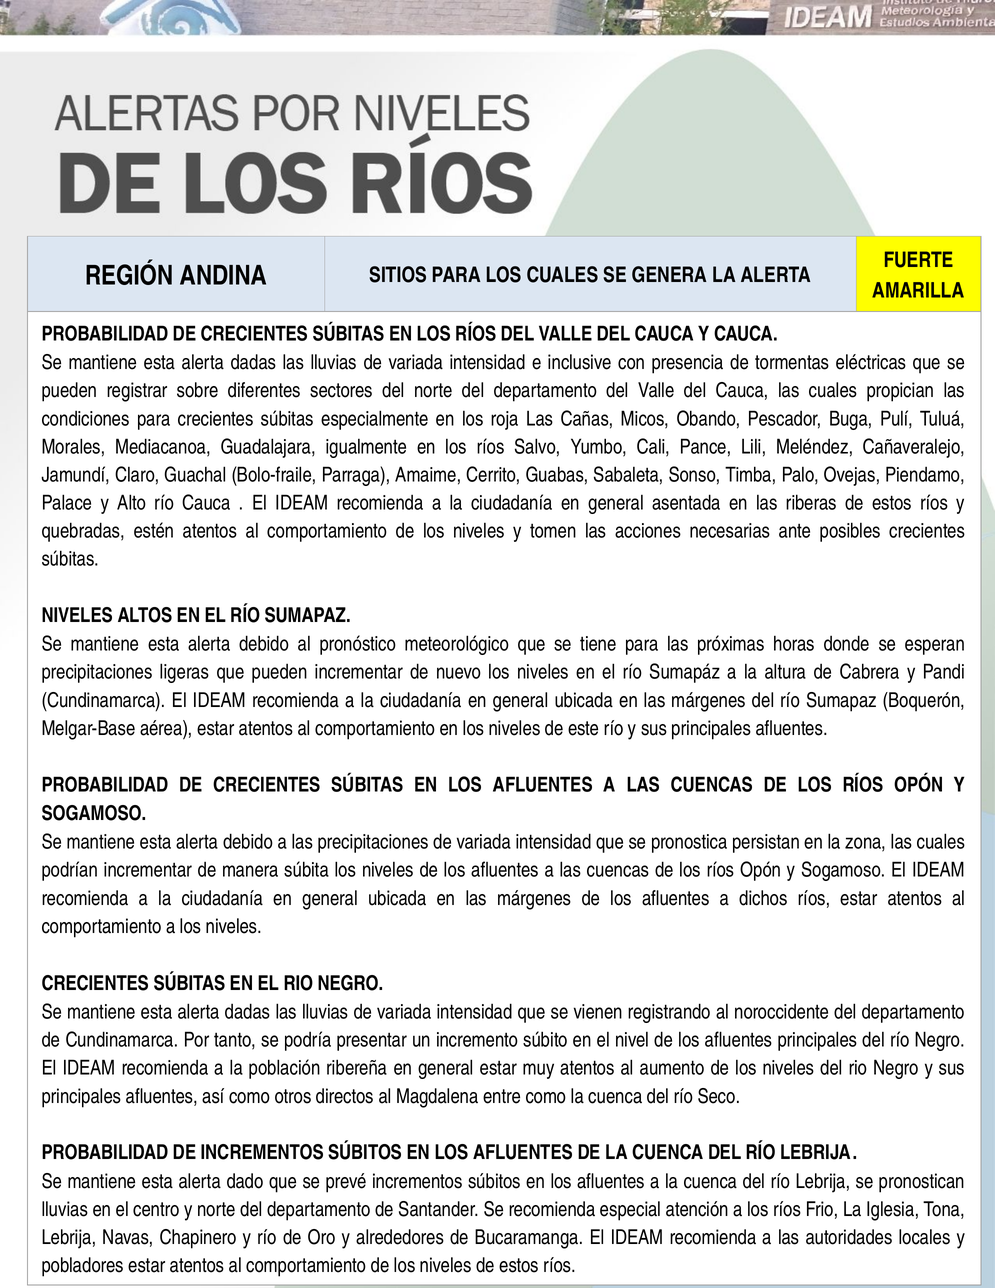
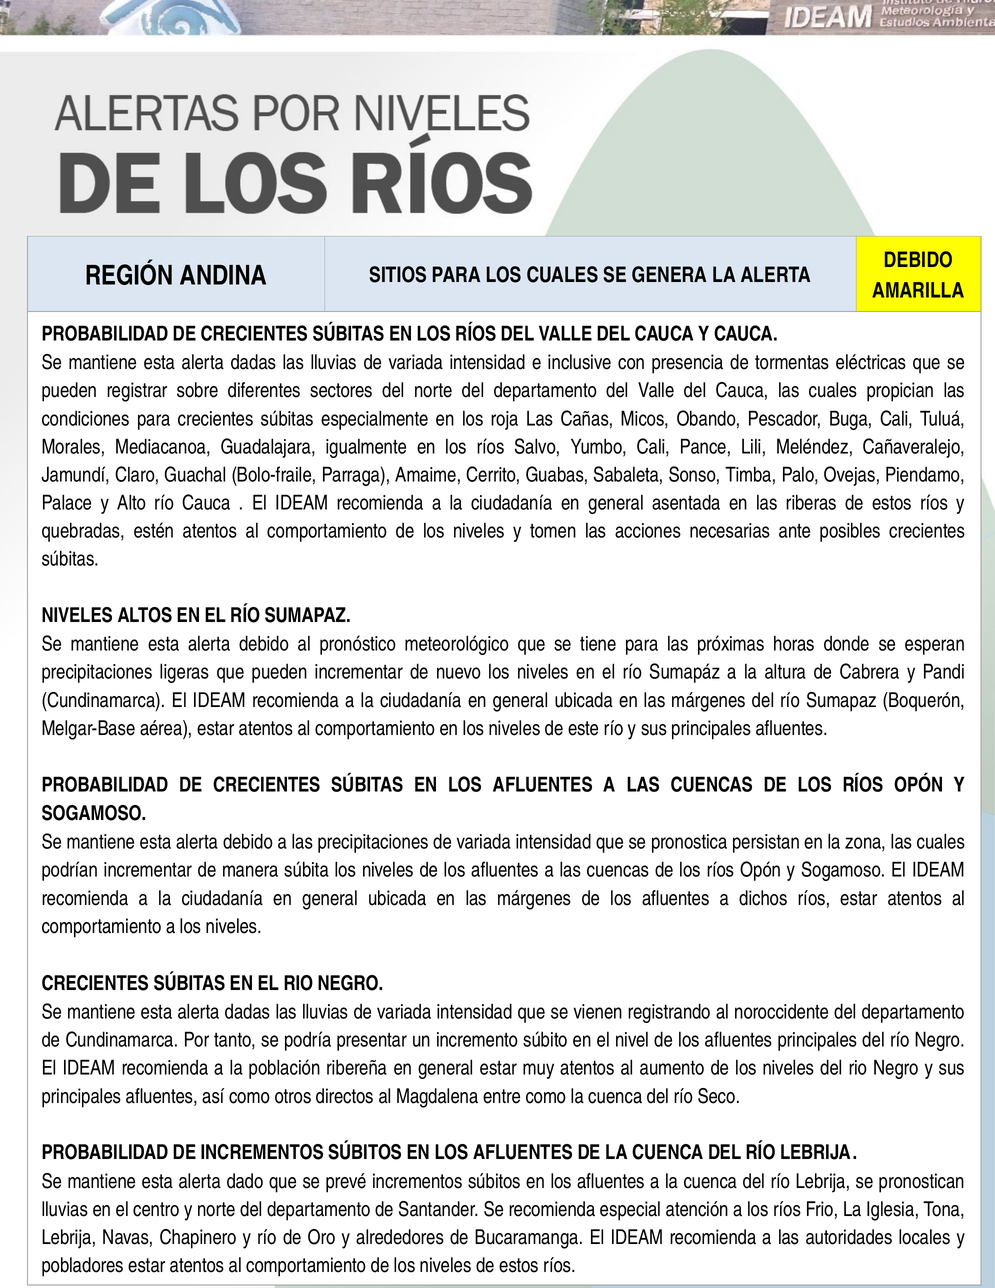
FUERTE at (919, 260): FUERTE -> DEBIDO
Buga Pulí: Pulí -> Cali
